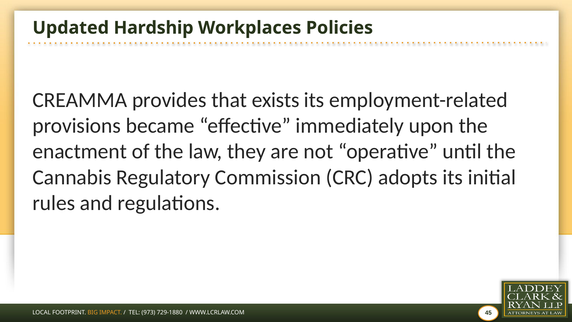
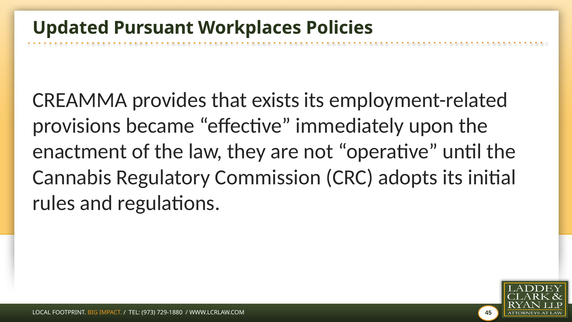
Hardship: Hardship -> Pursuant
